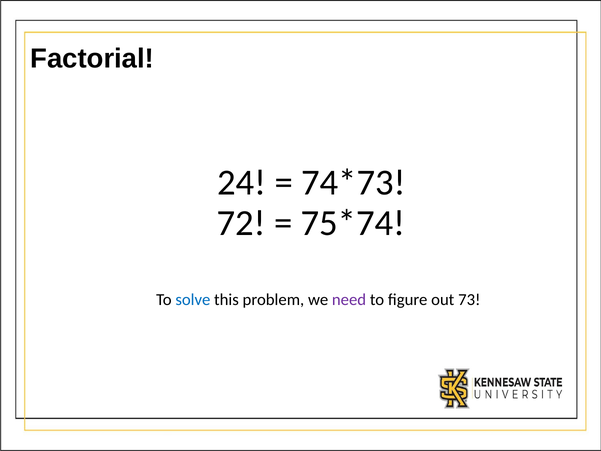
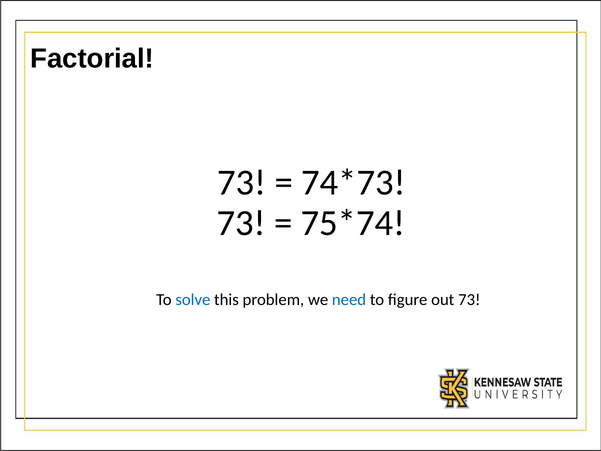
24 at (242, 182): 24 -> 73
72 at (241, 223): 72 -> 73
need colour: purple -> blue
